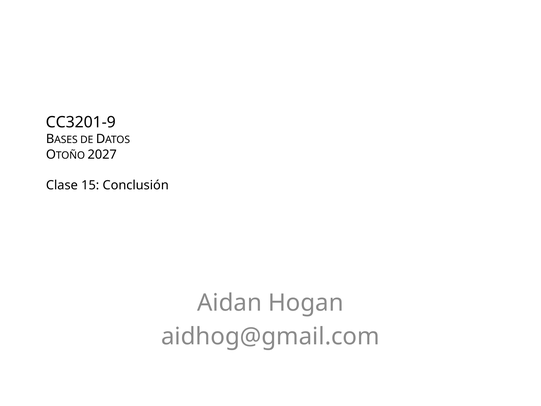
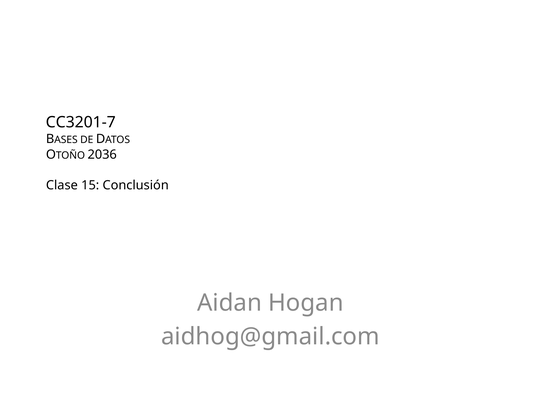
CC3201-9: CC3201-9 -> CC3201-7
2027: 2027 -> 2036
